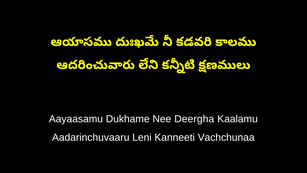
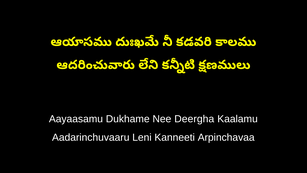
Vachchunaa: Vachchunaa -> Arpinchavaa
